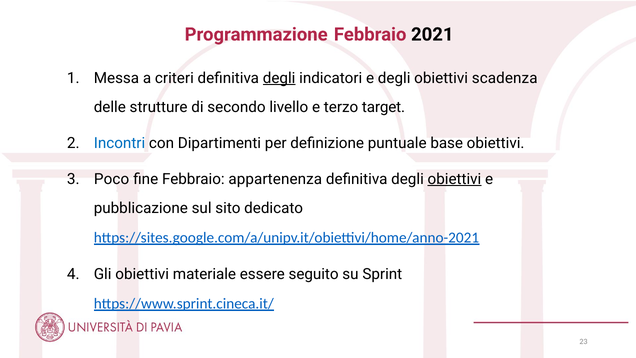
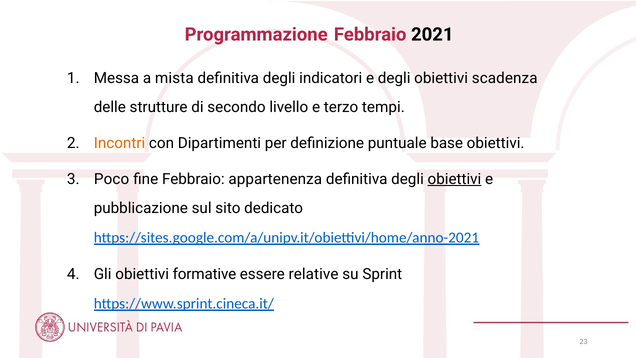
criteri: criteri -> mista
degli at (279, 78) underline: present -> none
target: target -> tempi
Incontri colour: blue -> orange
materiale: materiale -> formative
seguito: seguito -> relative
